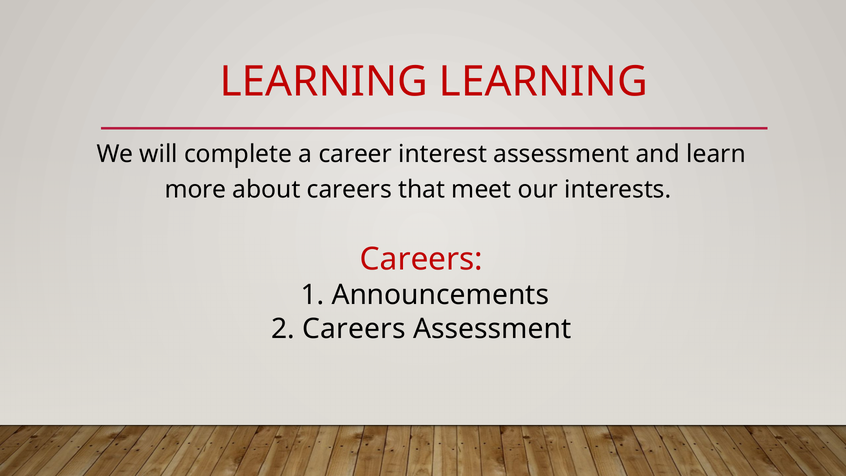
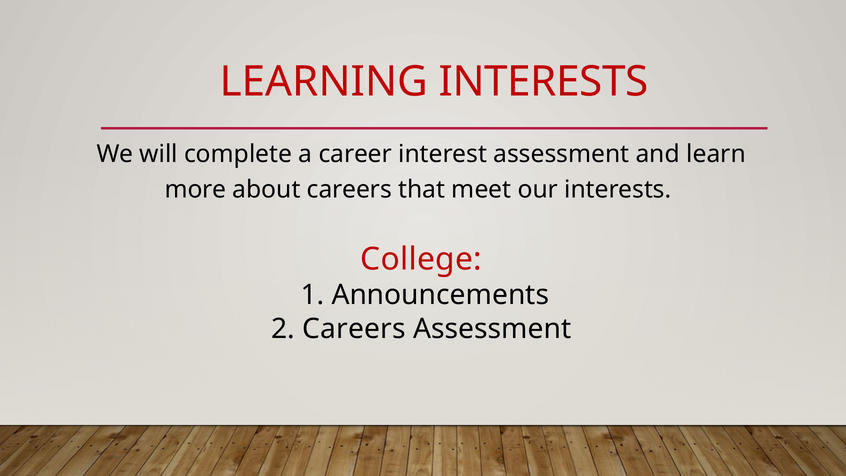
LEARNING LEARNING: LEARNING -> INTERESTS
Careers at (421, 259): Careers -> College
